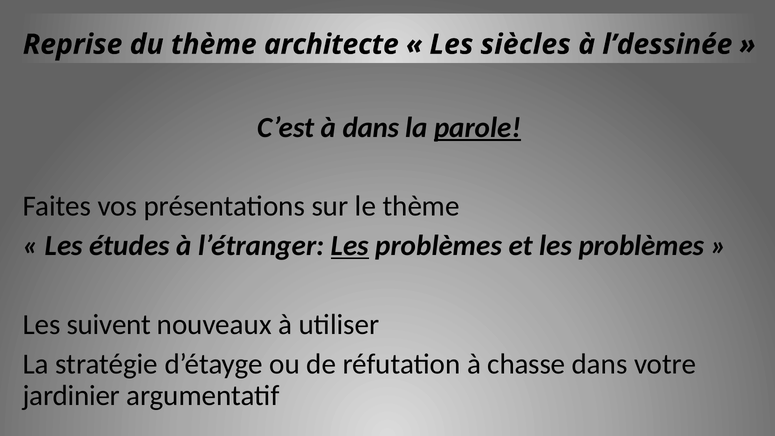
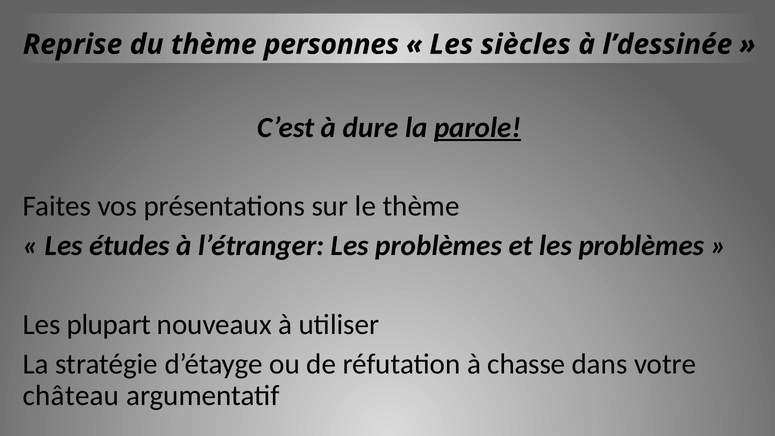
architecte: architecte -> personnes
à dans: dans -> dure
Les at (350, 246) underline: present -> none
suivent: suivent -> plupart
jardinier: jardinier -> château
